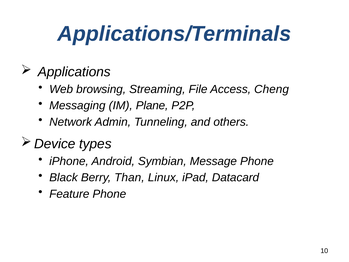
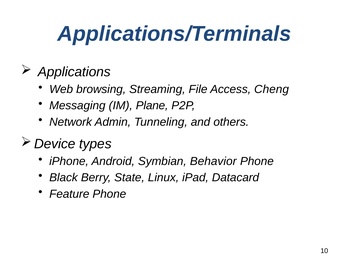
Message: Message -> Behavior
Than: Than -> State
